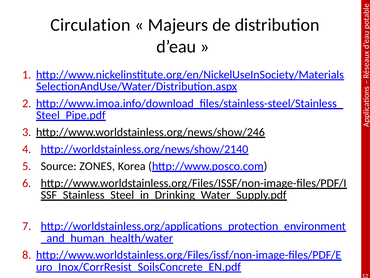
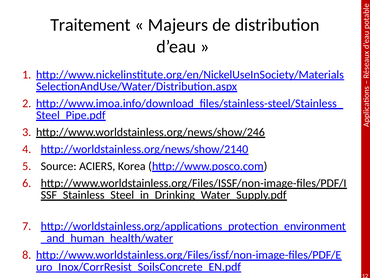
Circulation: Circulation -> Traitement
ZONES: ZONES -> ACIERS
